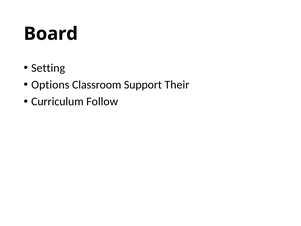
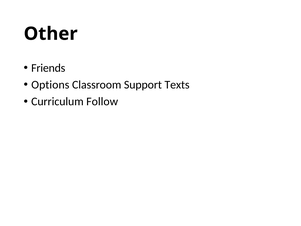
Board: Board -> Other
Setting: Setting -> Friends
Their: Their -> Texts
